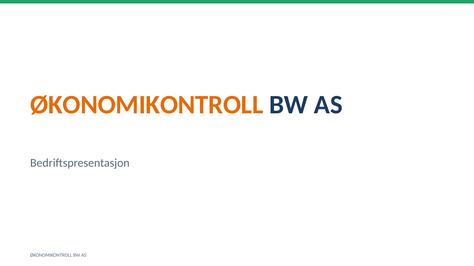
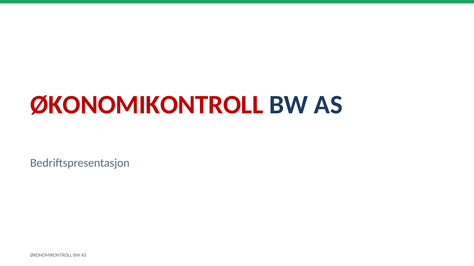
ØKONOMIKONTROLL at (147, 105) colour: orange -> red
